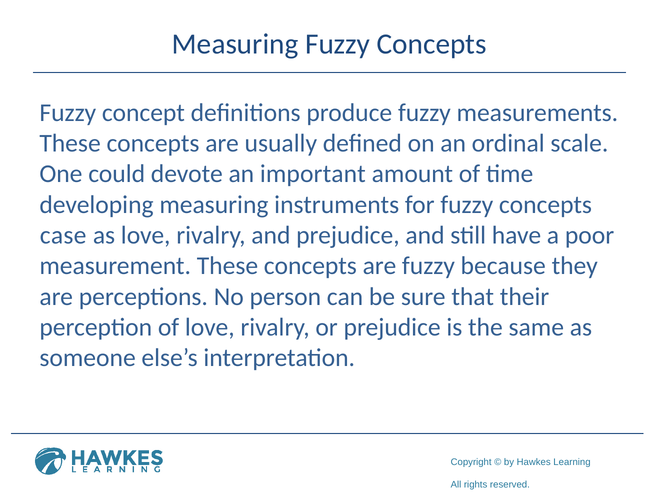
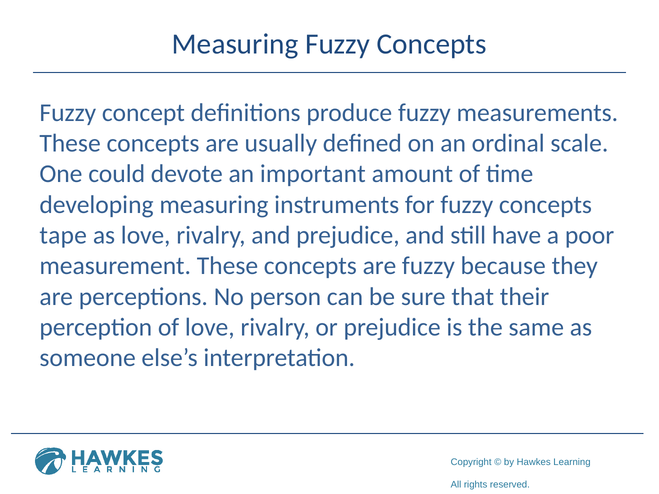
case: case -> tape
